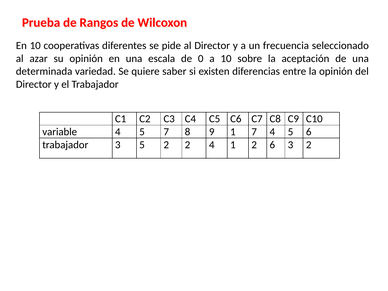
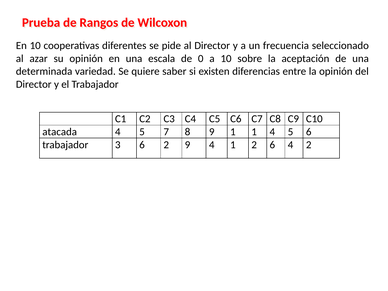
variable: variable -> atacada
1 7: 7 -> 1
3 5: 5 -> 6
2 2: 2 -> 9
6 3: 3 -> 4
